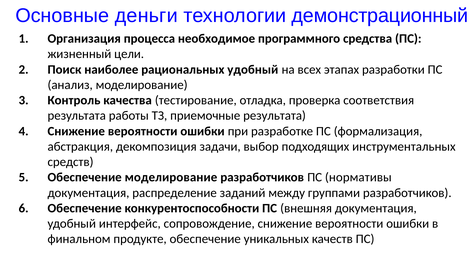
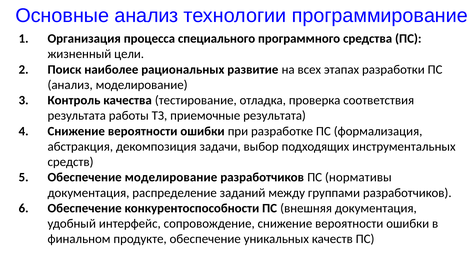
Основные деньги: деньги -> анализ
демонстрационный: демонстрационный -> программирование
необходимое: необходимое -> специального
рациональных удобный: удобный -> развитие
